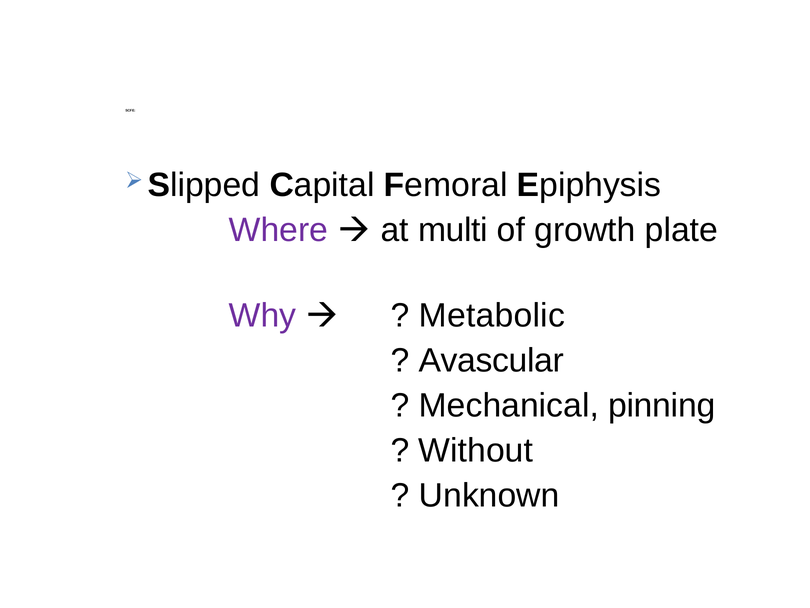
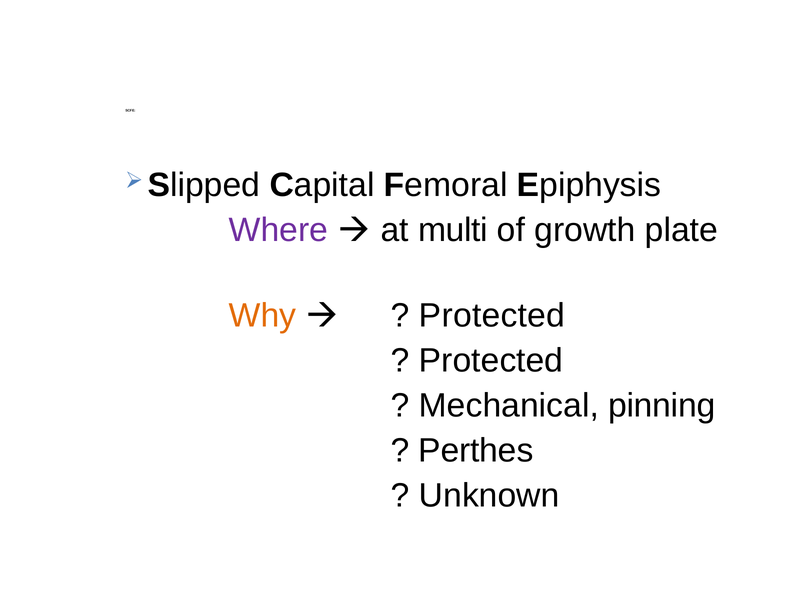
Why colour: purple -> orange
Metabolic at (492, 315): Metabolic -> Protected
Avascular at (491, 360): Avascular -> Protected
Without: Without -> Perthes
